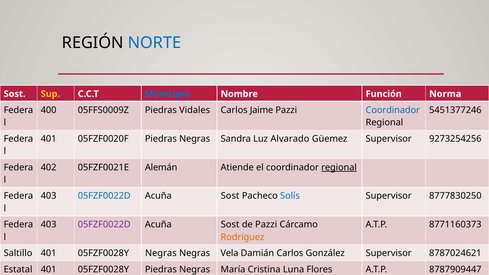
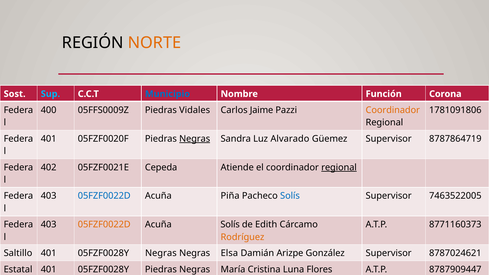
NORTE colour: blue -> orange
Sup colour: yellow -> light blue
Norma: Norma -> Corona
Coordinador at (393, 110) colour: blue -> orange
5451377246: 5451377246 -> 1781091806
Negras at (195, 139) underline: none -> present
9273254256: 9273254256 -> 8787864719
Alemán: Alemán -> Cepeda
Sost at (230, 196): Sost -> Piña
8777830250: 8777830250 -> 7463522005
05FZF0022D at (104, 225) colour: purple -> orange
Sost at (230, 225): Sost -> Solís
de Pazzi: Pazzi -> Edith
Vela: Vela -> Elsa
Damián Carlos: Carlos -> Arizpe
